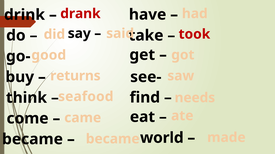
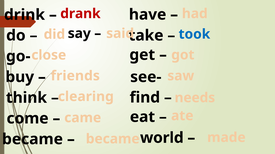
took colour: red -> blue
good: good -> close
returns: returns -> friends
seafood: seafood -> clearing
